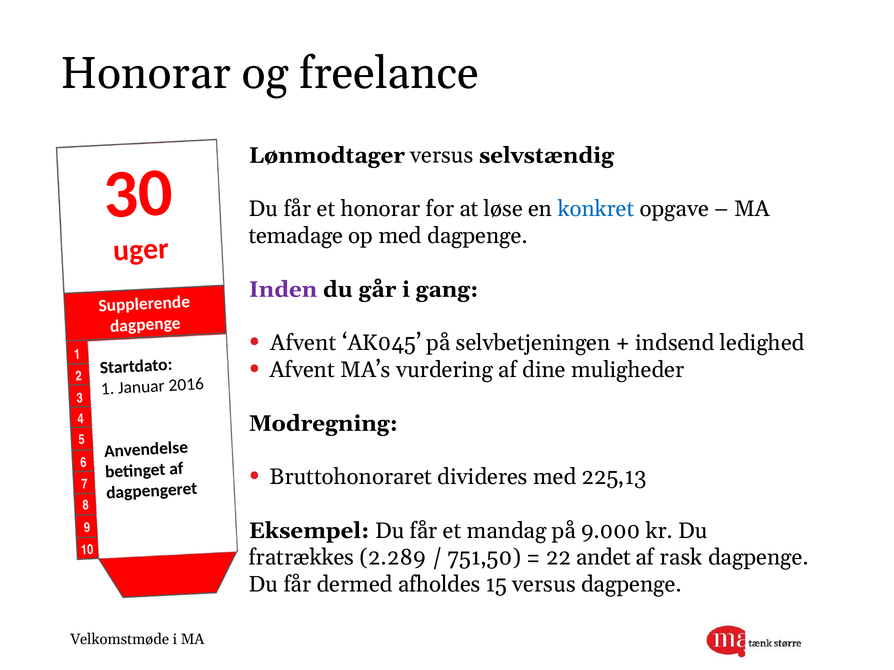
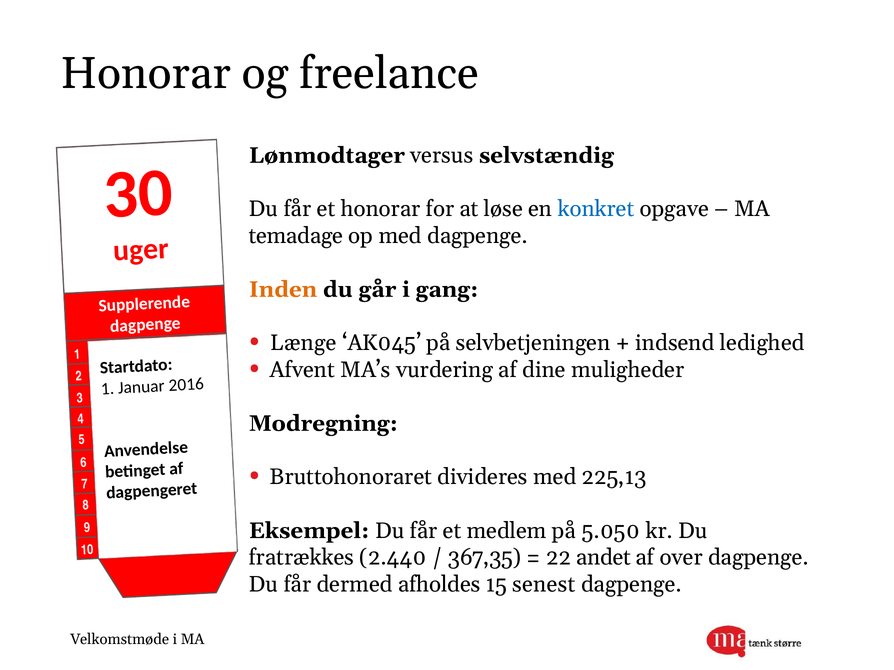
Inden colour: purple -> orange
Afvent at (303, 343): Afvent -> Længe
mandag: mandag -> medlem
9.000: 9.000 -> 5.050
2.289: 2.289 -> 2.440
751,50: 751,50 -> 367,35
rask: rask -> over
15 versus: versus -> senest
